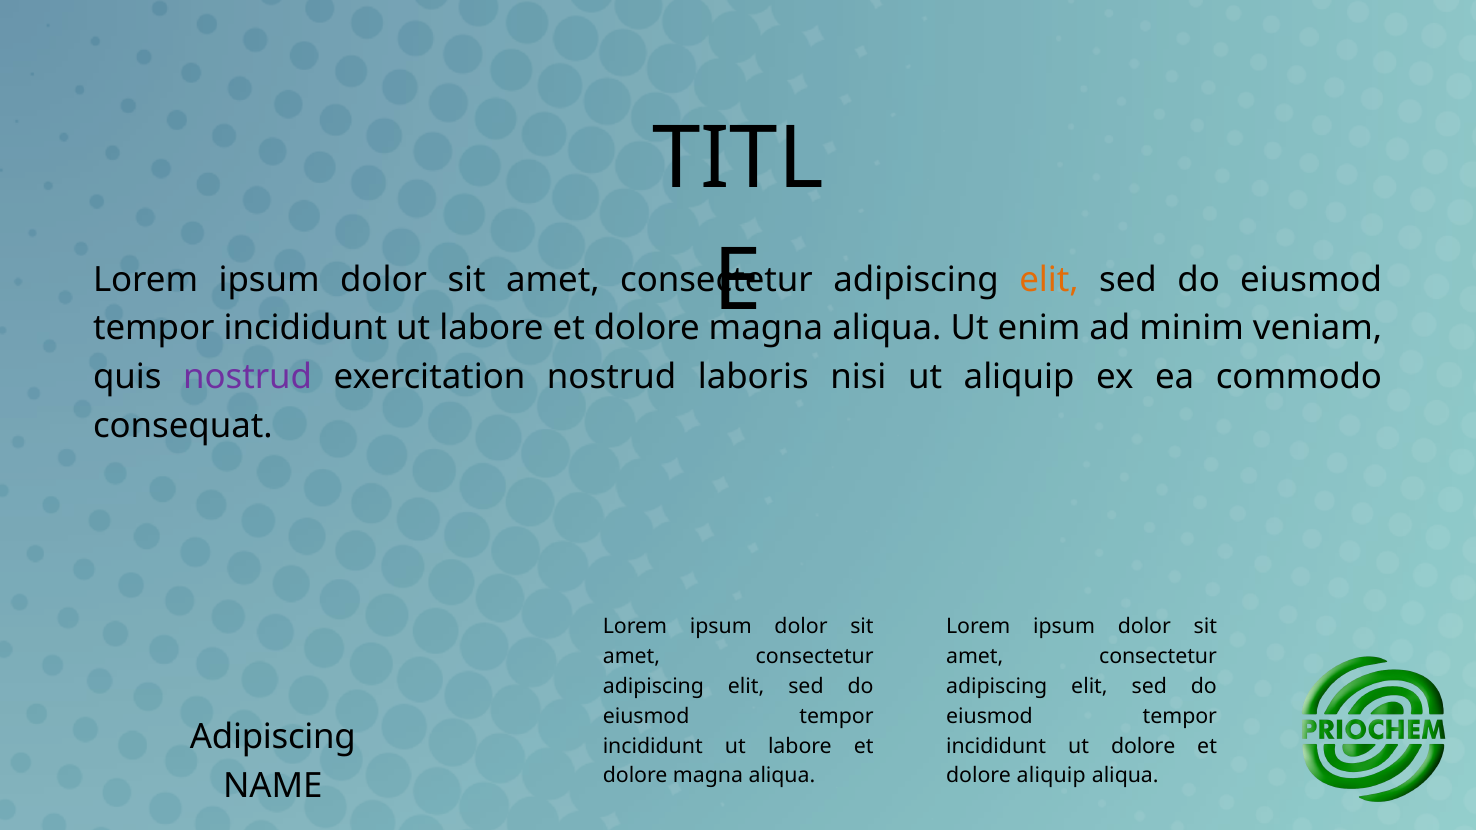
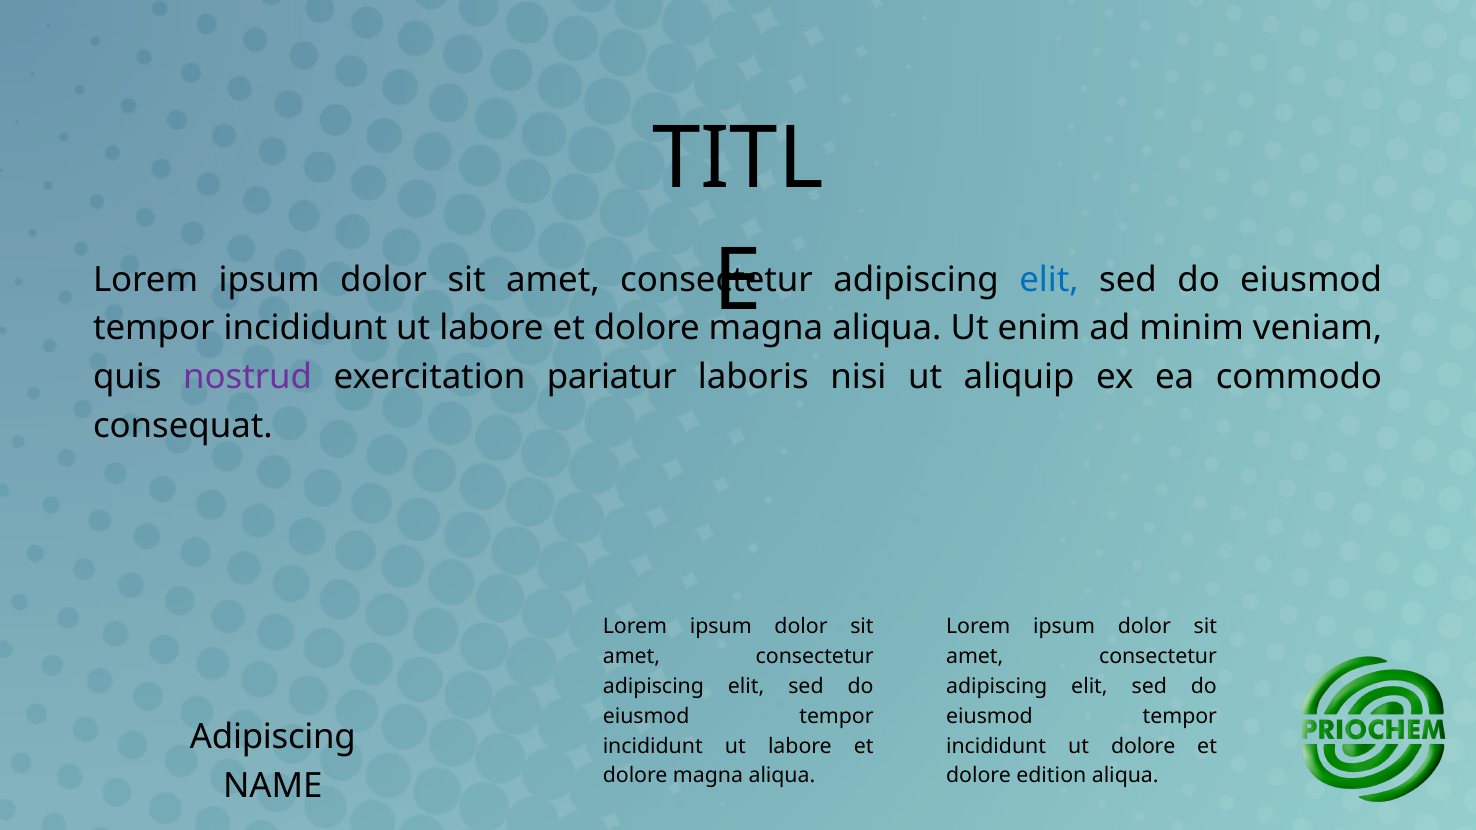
elit at (1049, 280) colour: orange -> blue
exercitation nostrud: nostrud -> pariatur
dolore aliquip: aliquip -> edition
